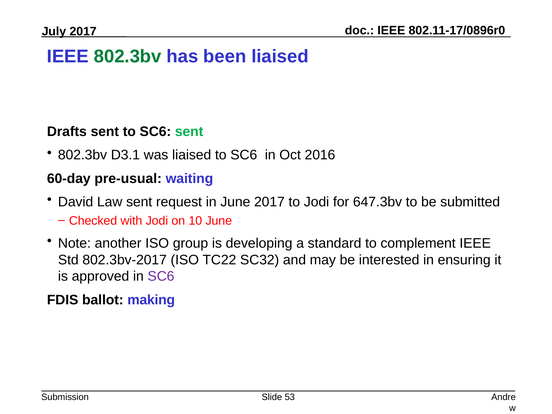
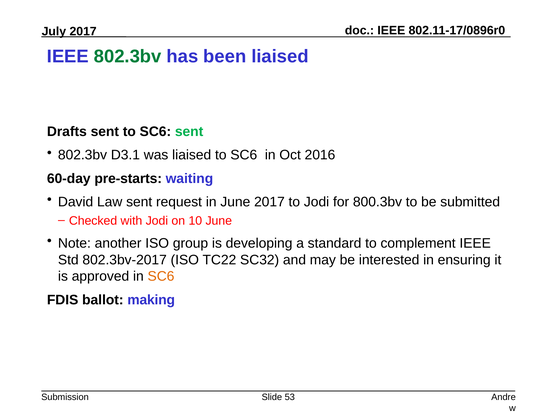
pre-usual: pre-usual -> pre-starts
647.3bv: 647.3bv -> 800.3bv
SC6 at (161, 276) colour: purple -> orange
